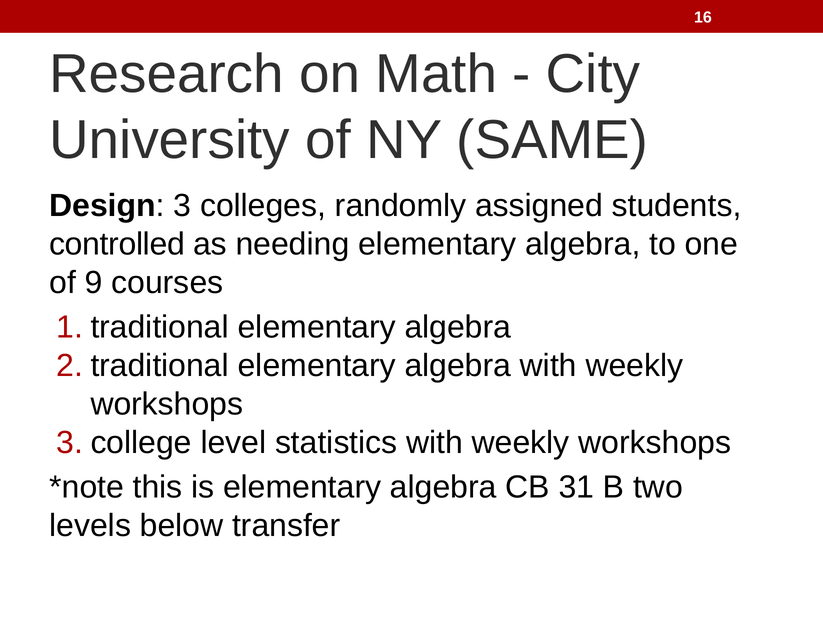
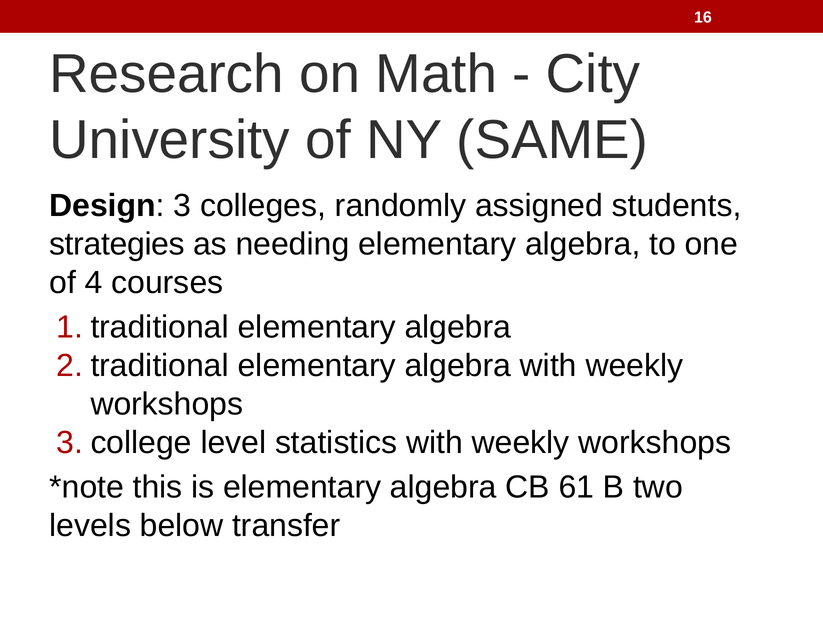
controlled: controlled -> strategies
9: 9 -> 4
31: 31 -> 61
